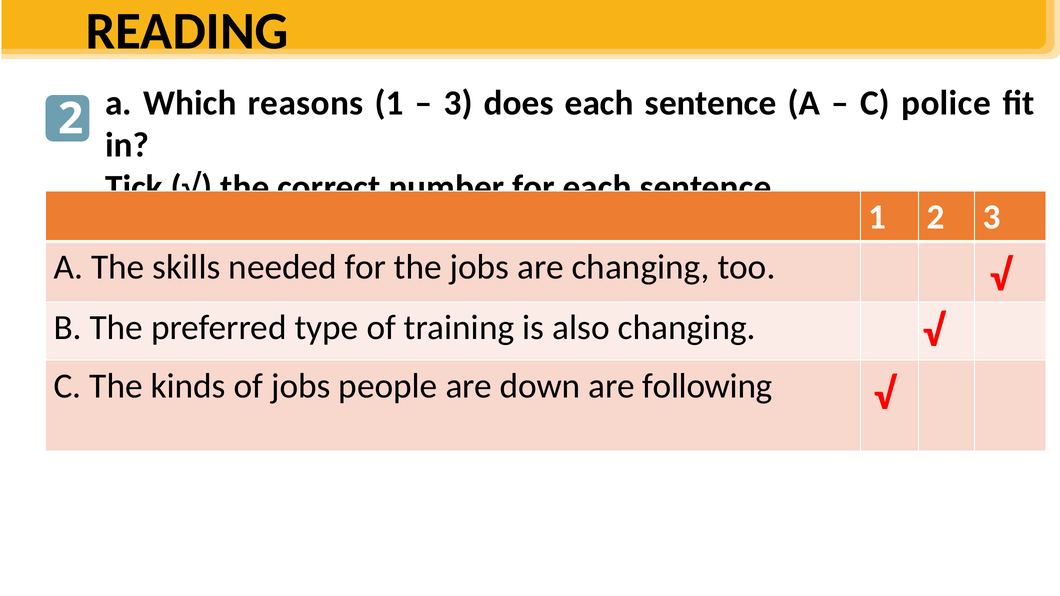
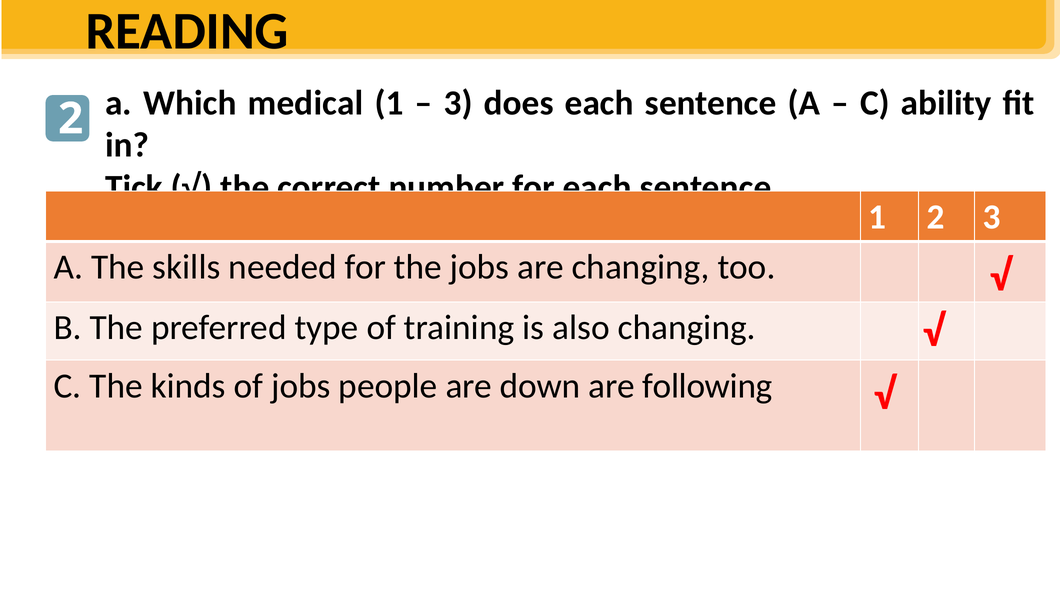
reasons: reasons -> medical
police: police -> ability
